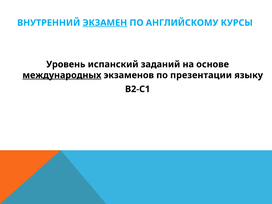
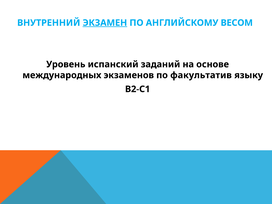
КУРСЫ: КУРСЫ -> ВЕСОМ
международных underline: present -> none
презентации: презентации -> факультатив
